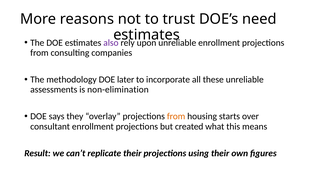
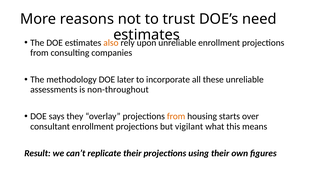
also colour: purple -> orange
non-elimination: non-elimination -> non-throughout
created: created -> vigilant
